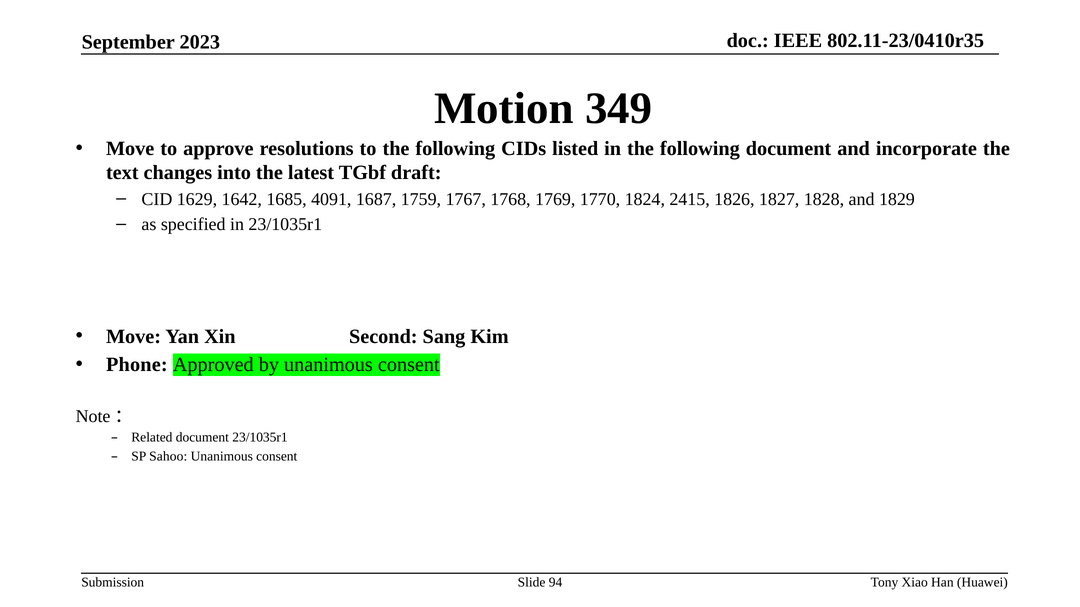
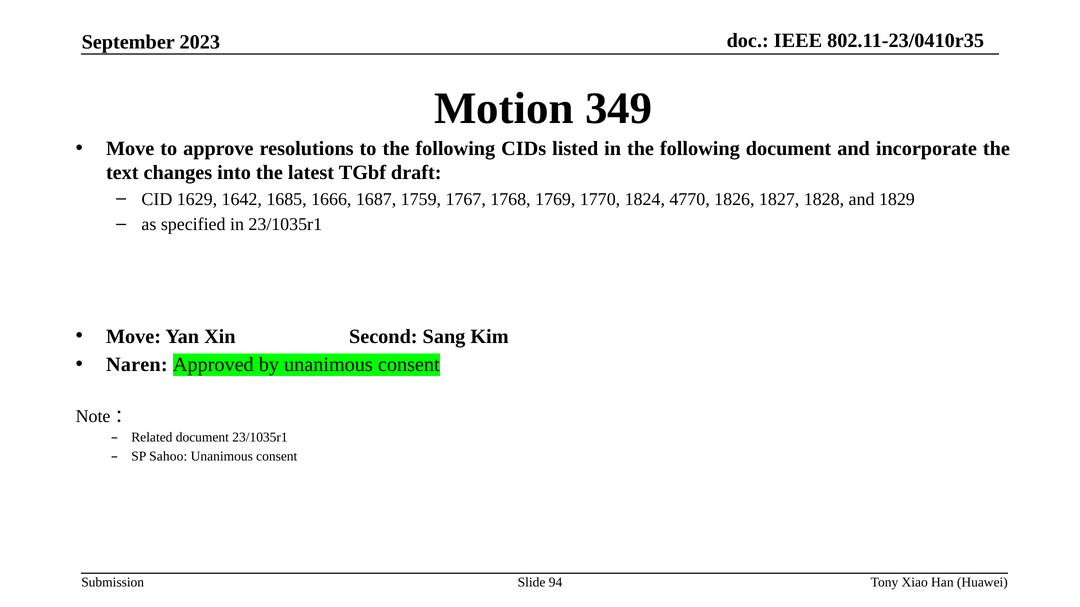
4091: 4091 -> 1666
2415: 2415 -> 4770
Phone: Phone -> Naren
